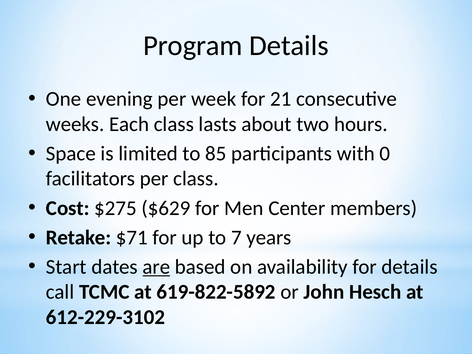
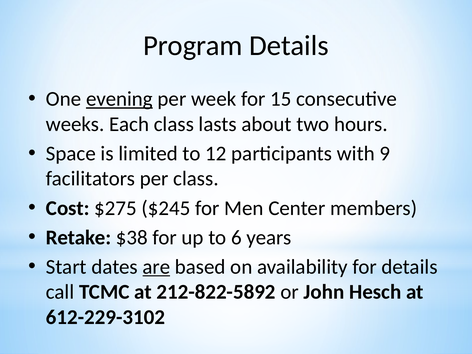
evening underline: none -> present
21: 21 -> 15
85: 85 -> 12
0: 0 -> 9
$629: $629 -> $245
$71: $71 -> $38
7: 7 -> 6
619-822-5892: 619-822-5892 -> 212-822-5892
